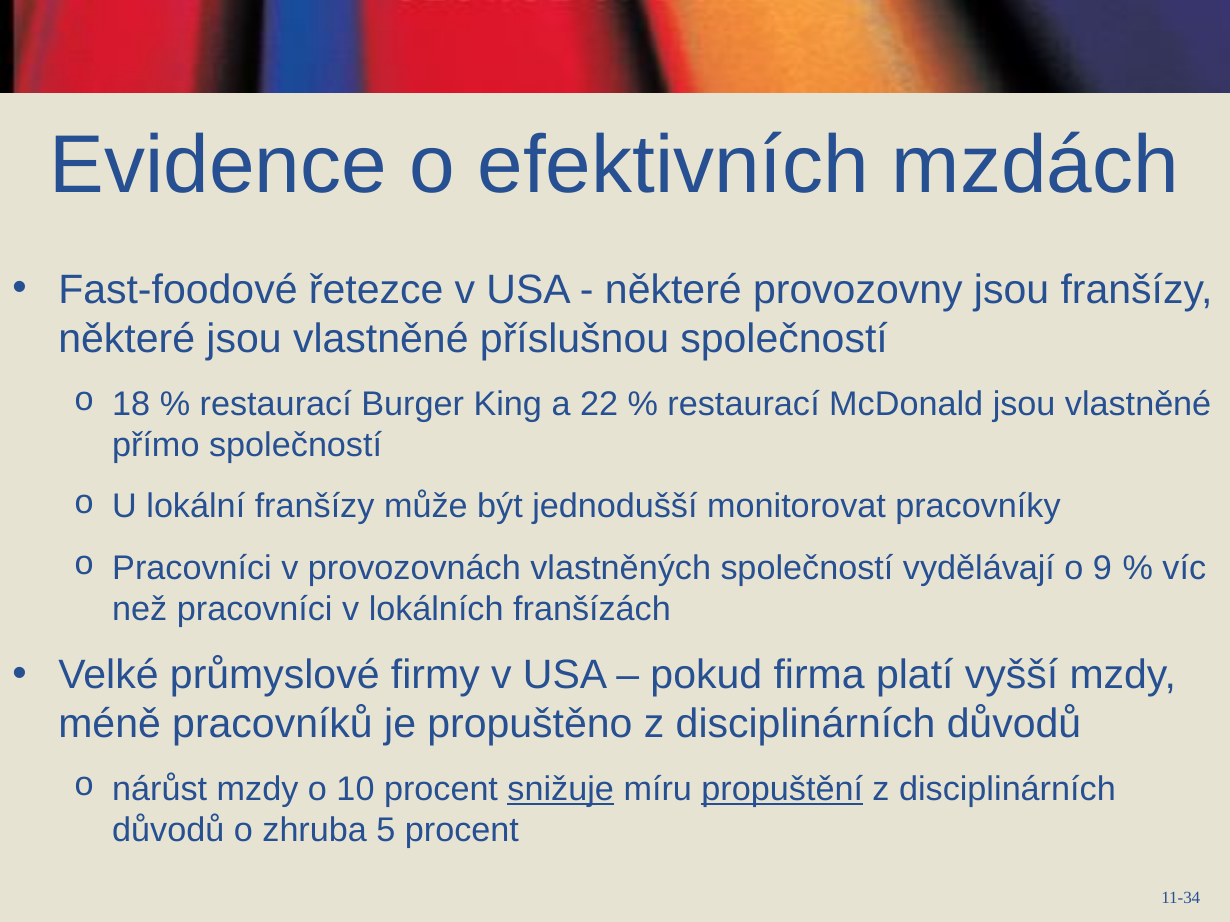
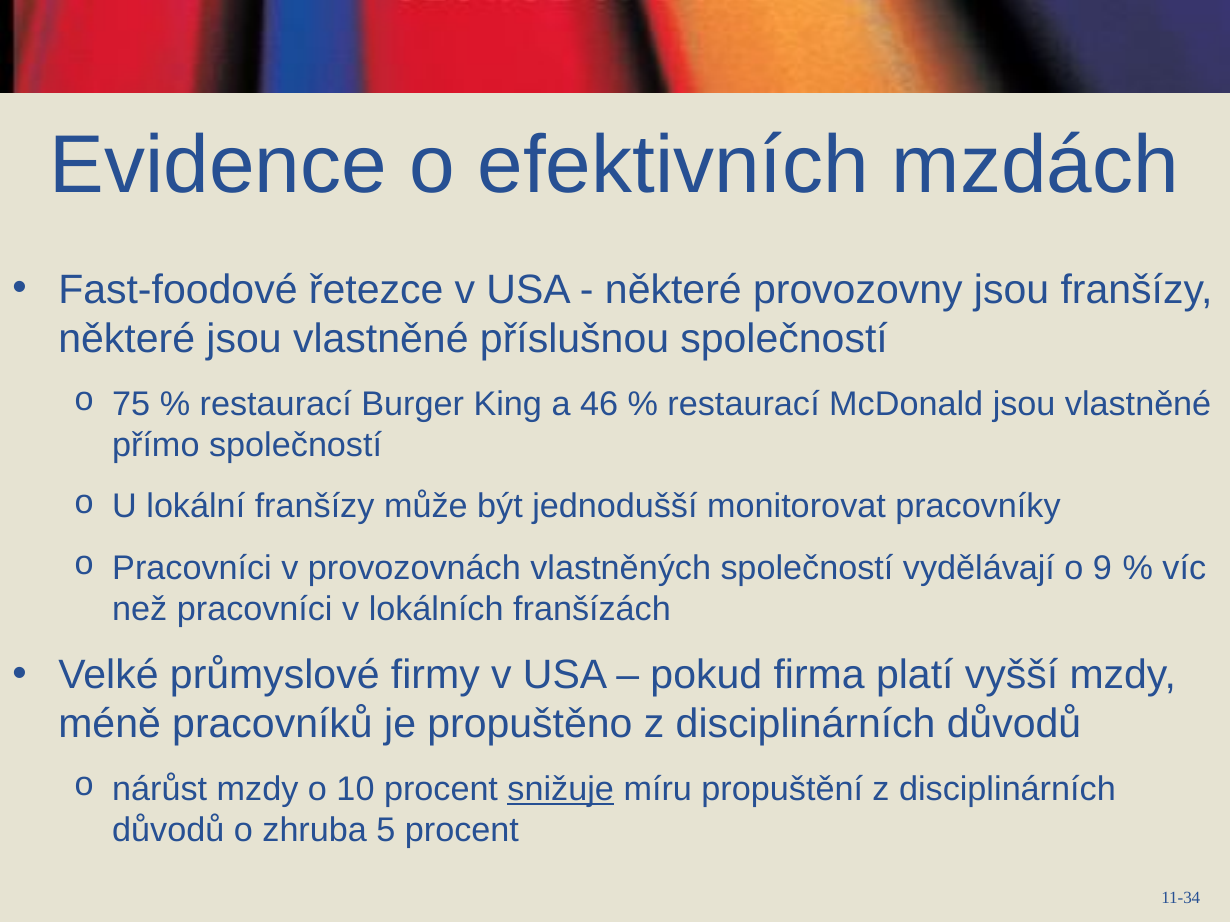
18: 18 -> 75
22: 22 -> 46
propuštění underline: present -> none
